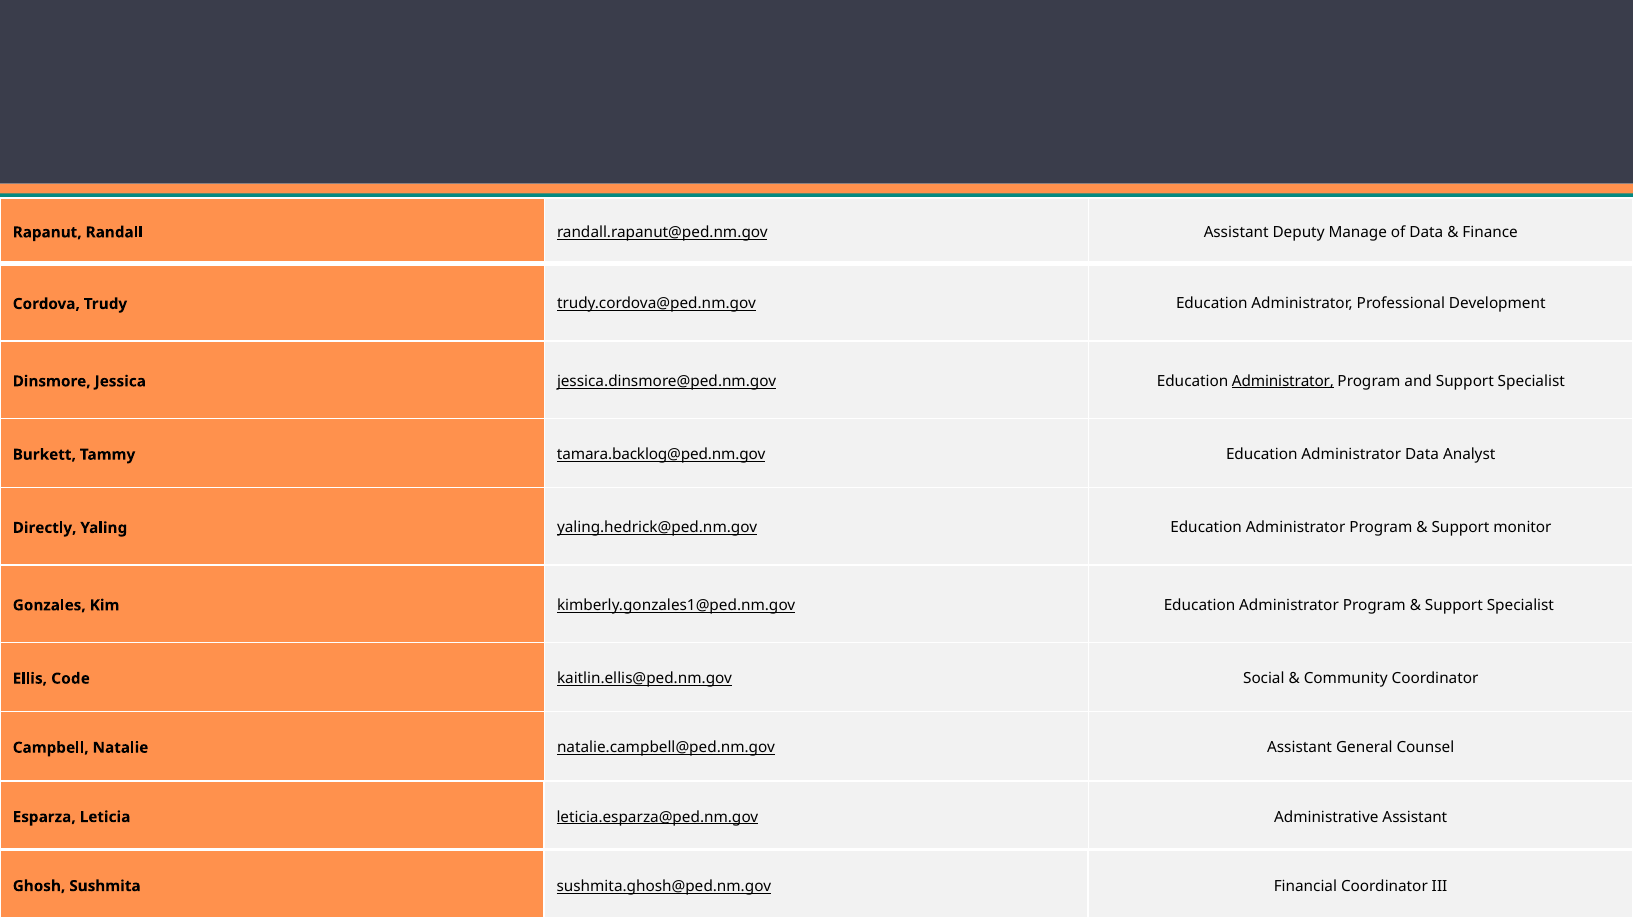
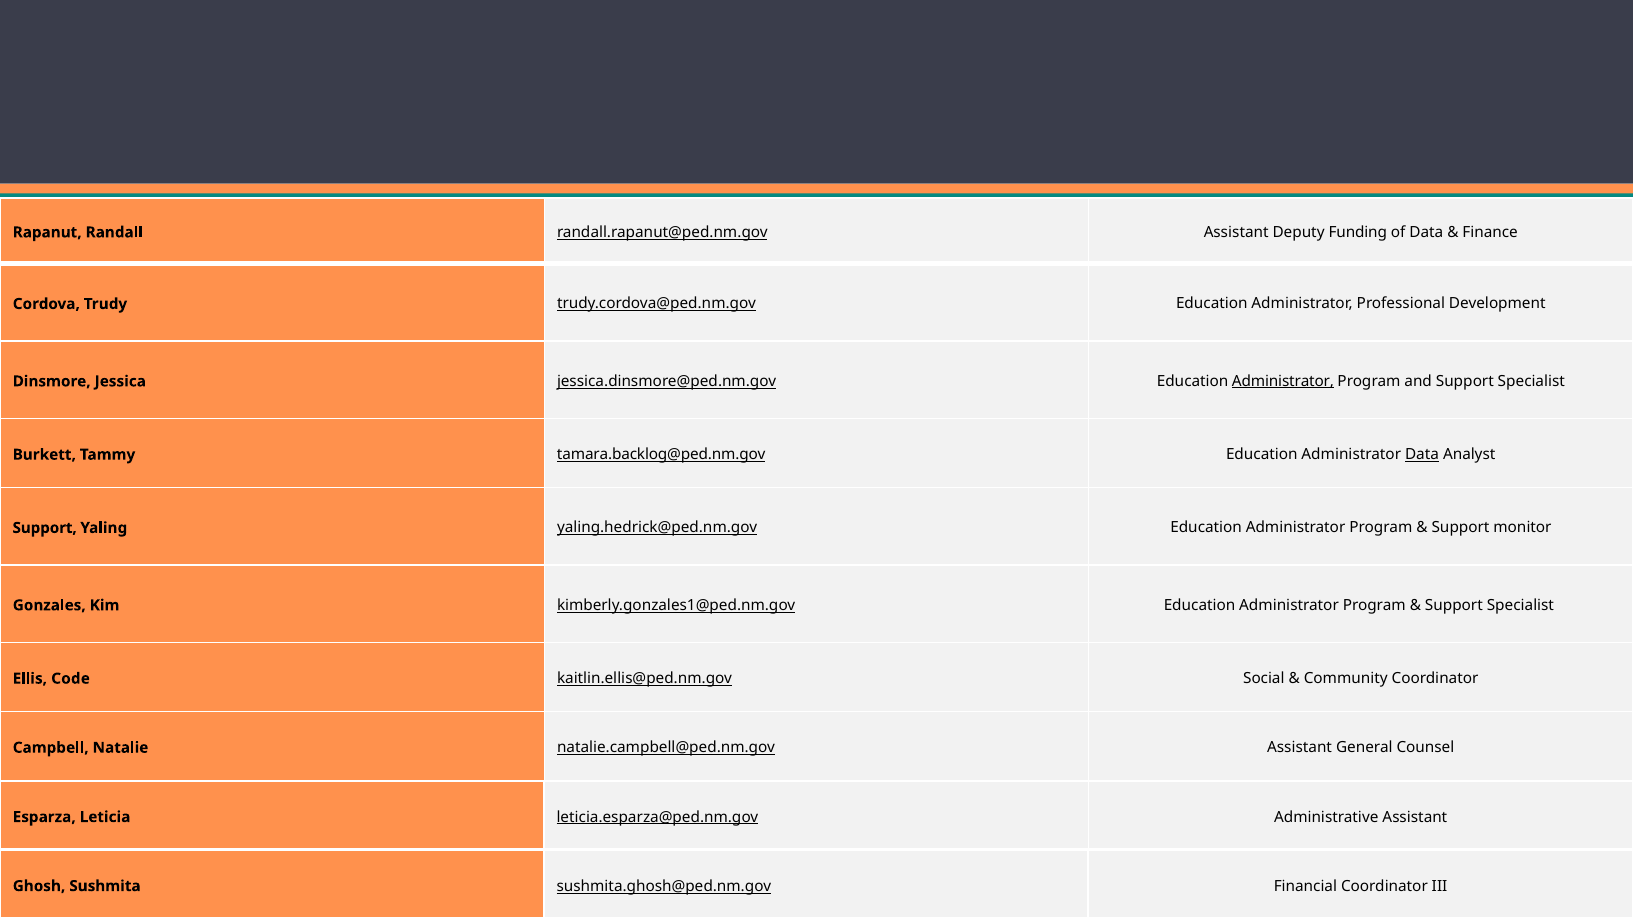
Manage: Manage -> Funding
Data at (1422, 454) underline: none -> present
Directly at (45, 528): Directly -> Support
